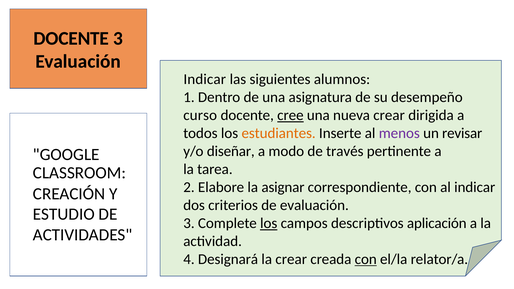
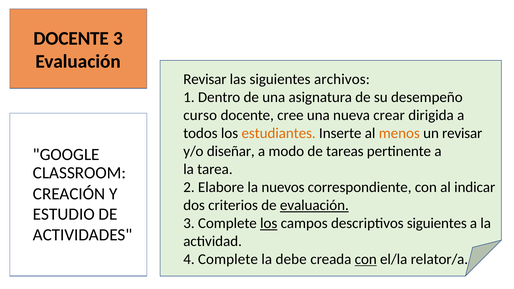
Indicar at (205, 79): Indicar -> Revisar
alumnos: alumnos -> archivos
cree underline: present -> none
menos colour: purple -> orange
través: través -> tareas
asignar: asignar -> nuevos
evaluación at (314, 205) underline: none -> present
descriptivos aplicación: aplicación -> siguientes
4 Designará: Designará -> Complete
la crear: crear -> debe
